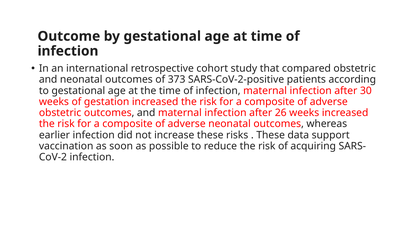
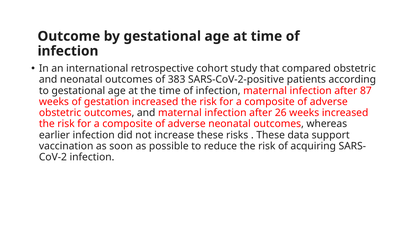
373: 373 -> 383
30: 30 -> 87
